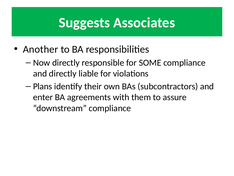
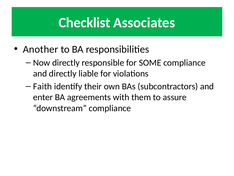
Suggests: Suggests -> Checklist
Plans: Plans -> Faith
